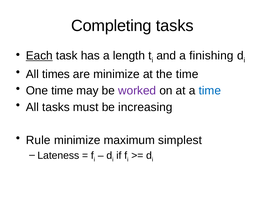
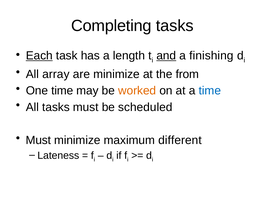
and underline: none -> present
times: times -> array
the time: time -> from
worked colour: purple -> orange
increasing: increasing -> scheduled
Rule at (38, 140): Rule -> Must
simplest: simplest -> different
